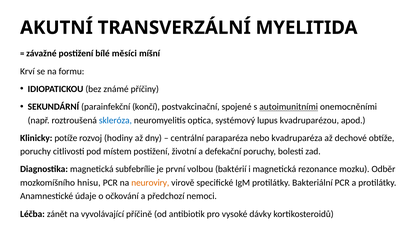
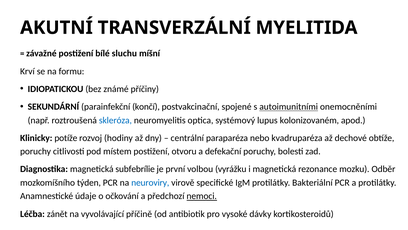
měsíci: měsíci -> sluchu
kvadruparézou: kvadruparézou -> kolonizovaném
životní: životní -> otvoru
baktérií: baktérií -> vyrážku
hnisu: hnisu -> týden
neuroviry colour: orange -> blue
nemoci underline: none -> present
